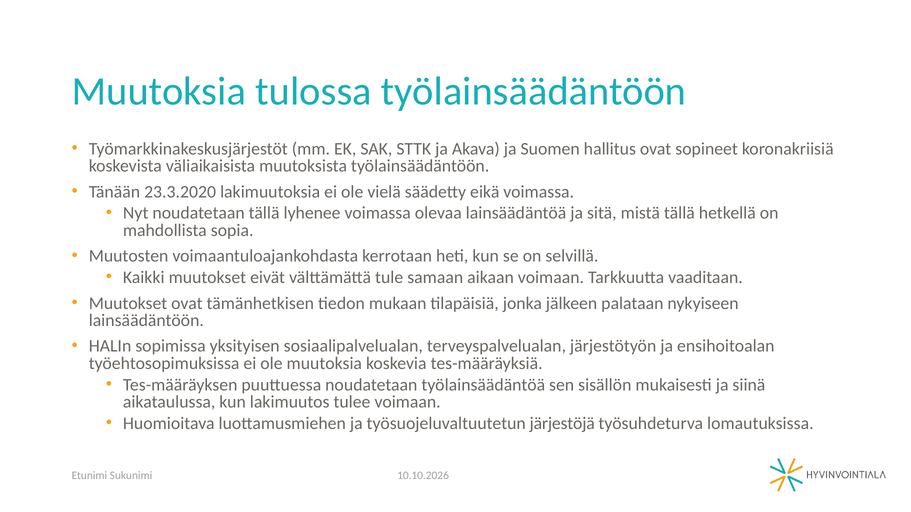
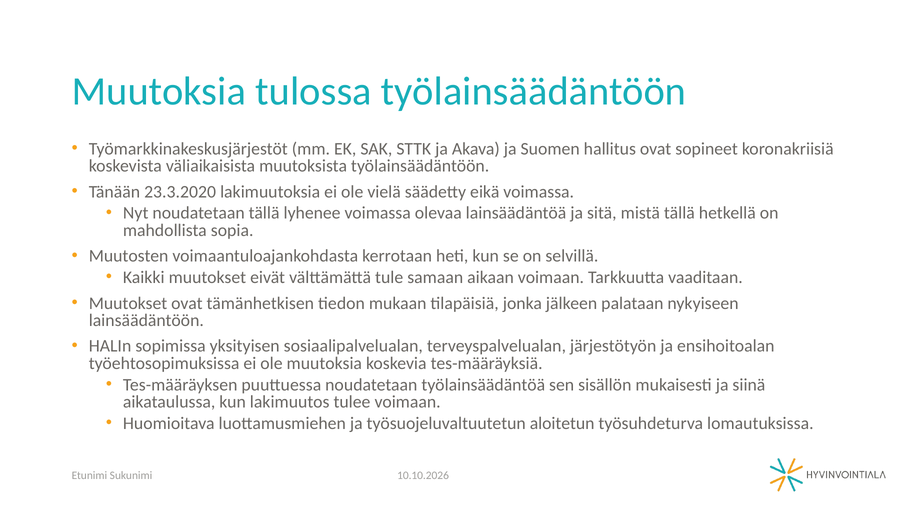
järjestöjä: järjestöjä -> aloitetun
